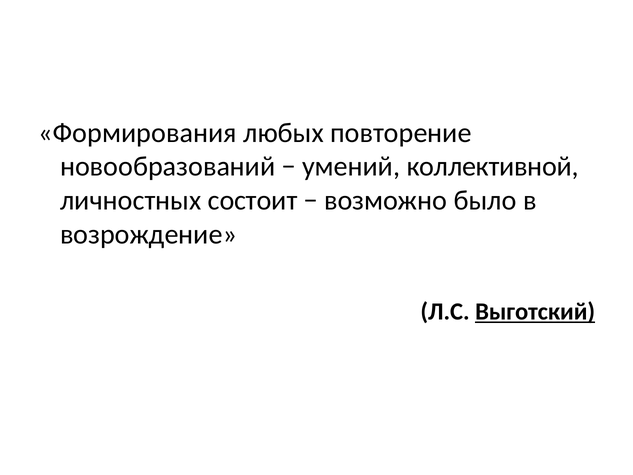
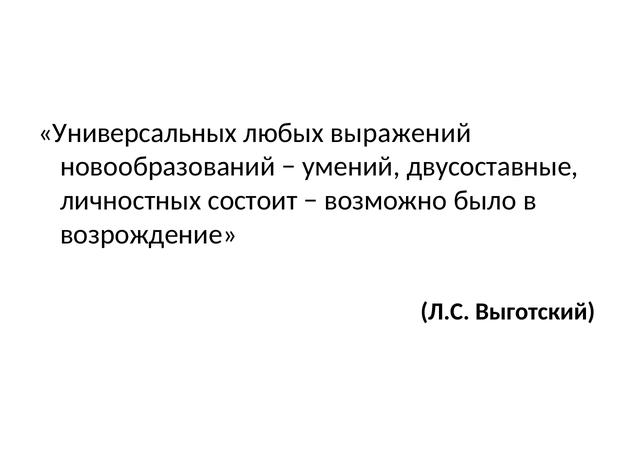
Формирования: Формирования -> Универсальных
повторение: повторение -> выражений
коллективной: коллективной -> двусоставные
Выготский underline: present -> none
